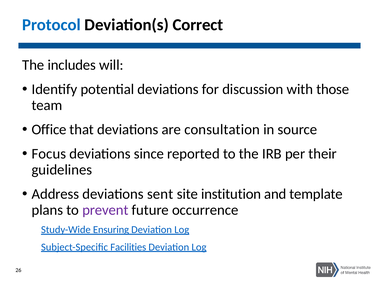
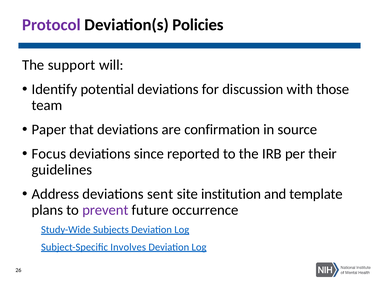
Protocol colour: blue -> purple
Correct: Correct -> Policies
includes: includes -> support
Office: Office -> Paper
consultation: consultation -> confirmation
Ensuring: Ensuring -> Subjects
Facilities: Facilities -> Involves
